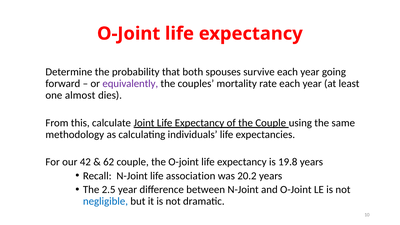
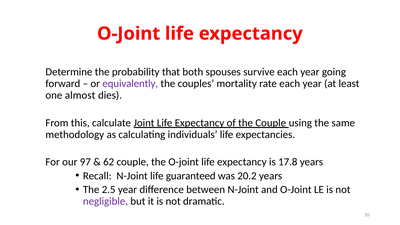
42: 42 -> 97
19.8: 19.8 -> 17.8
association: association -> guaranteed
negligible colour: blue -> purple
